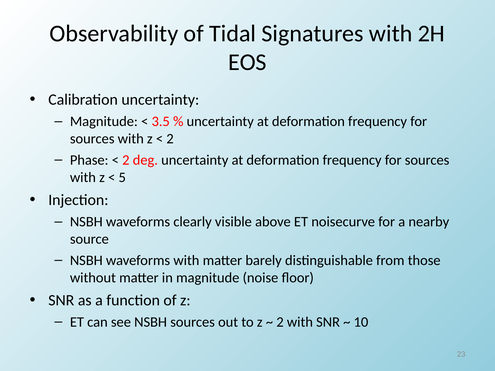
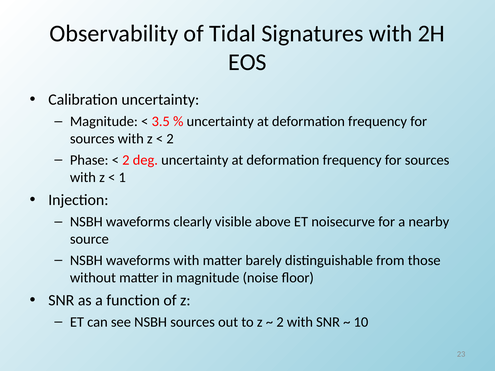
5: 5 -> 1
